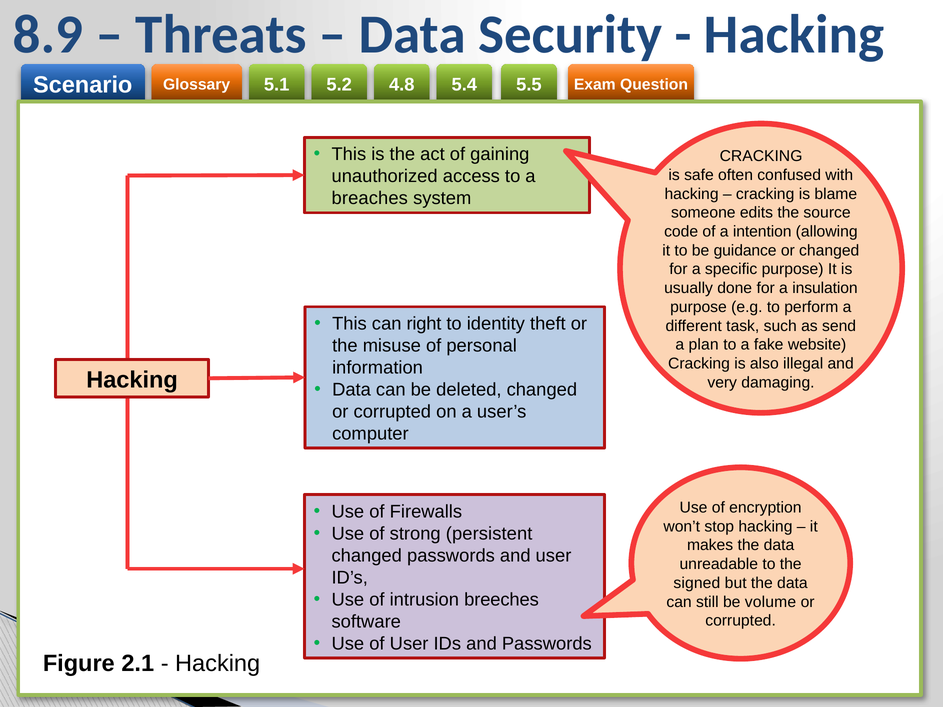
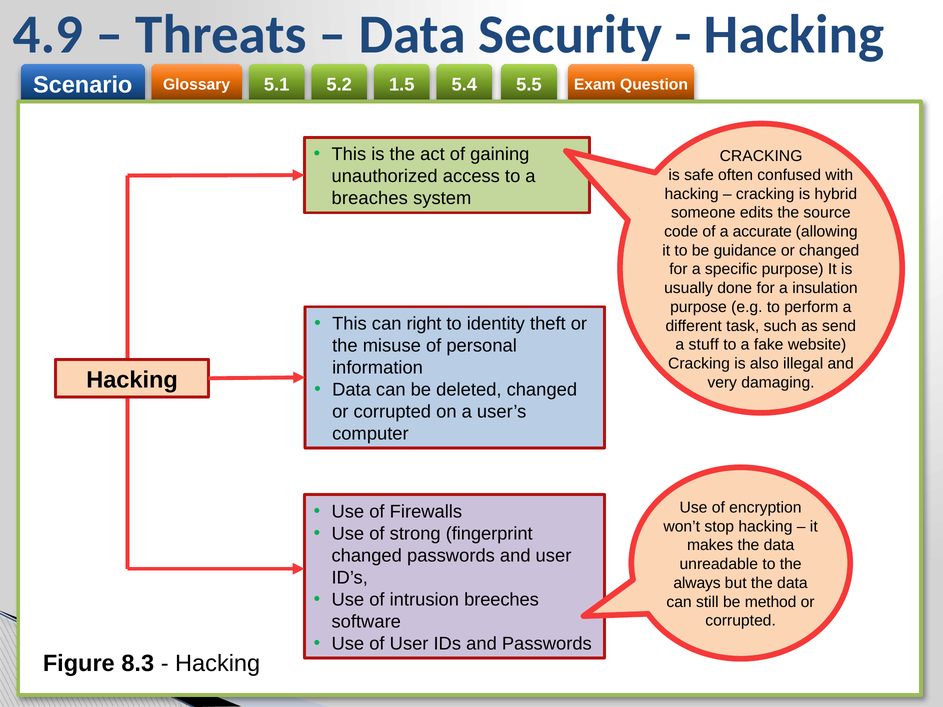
8.9: 8.9 -> 4.9
4.8: 4.8 -> 1.5
blame: blame -> hybrid
intention: intention -> accurate
plan: plan -> stuff
persistent: persistent -> fingerprint
signed: signed -> always
volume: volume -> method
2.1: 2.1 -> 8.3
